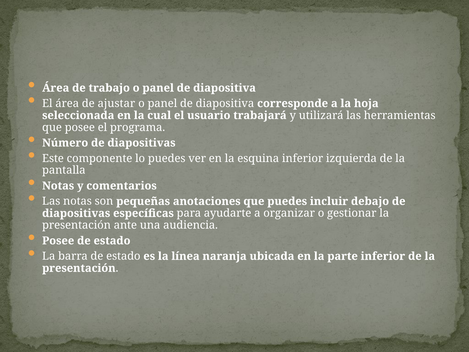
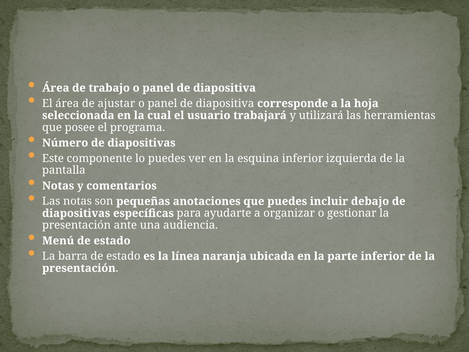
Posee at (58, 241): Posee -> Menú
